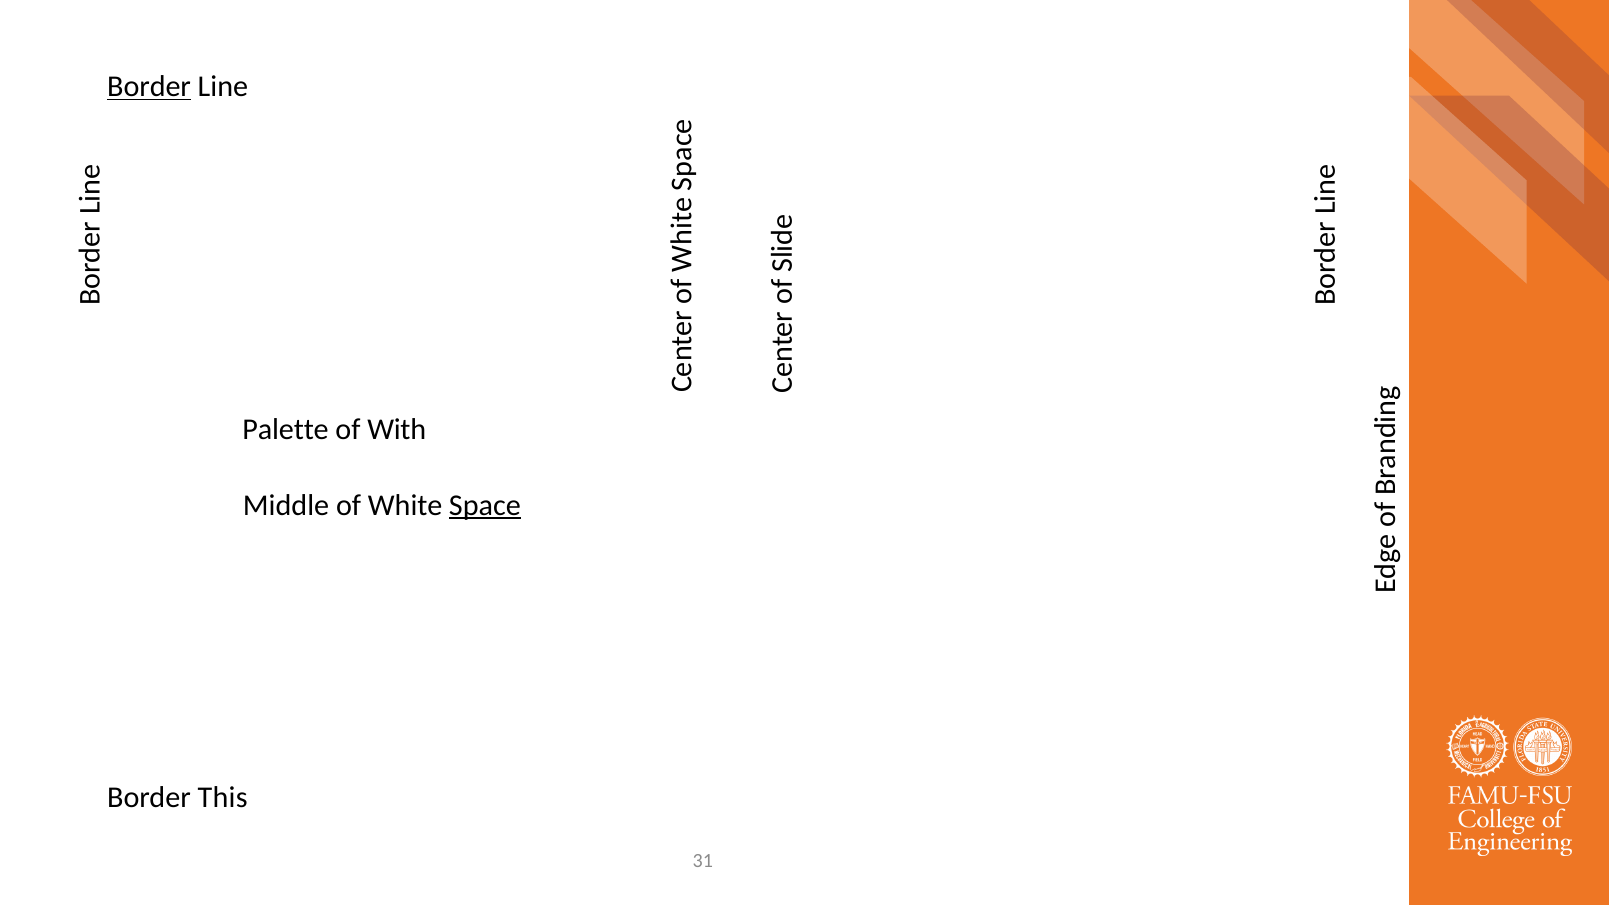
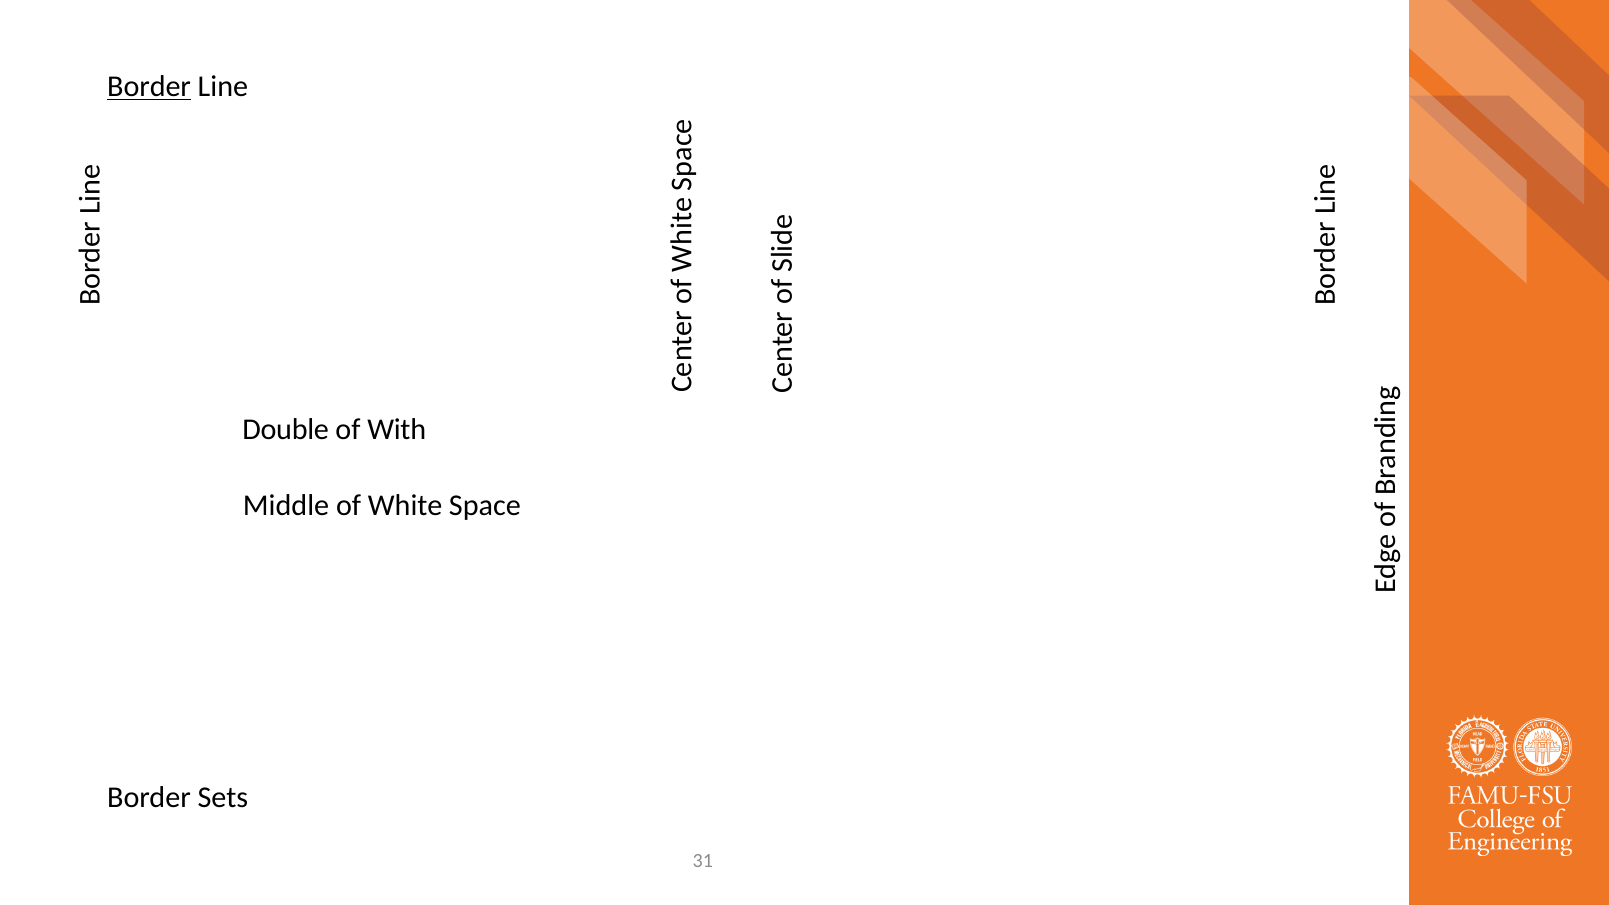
Palette: Palette -> Double
Space underline: present -> none
This: This -> Sets
